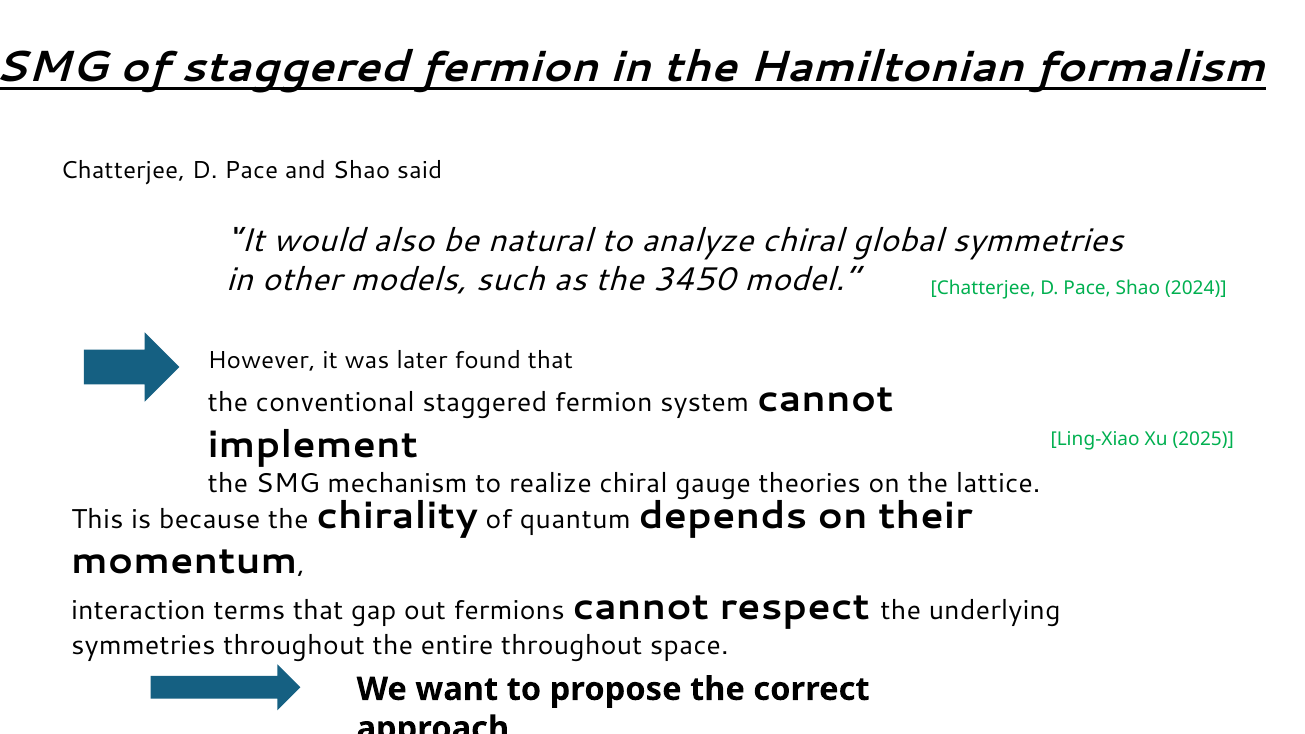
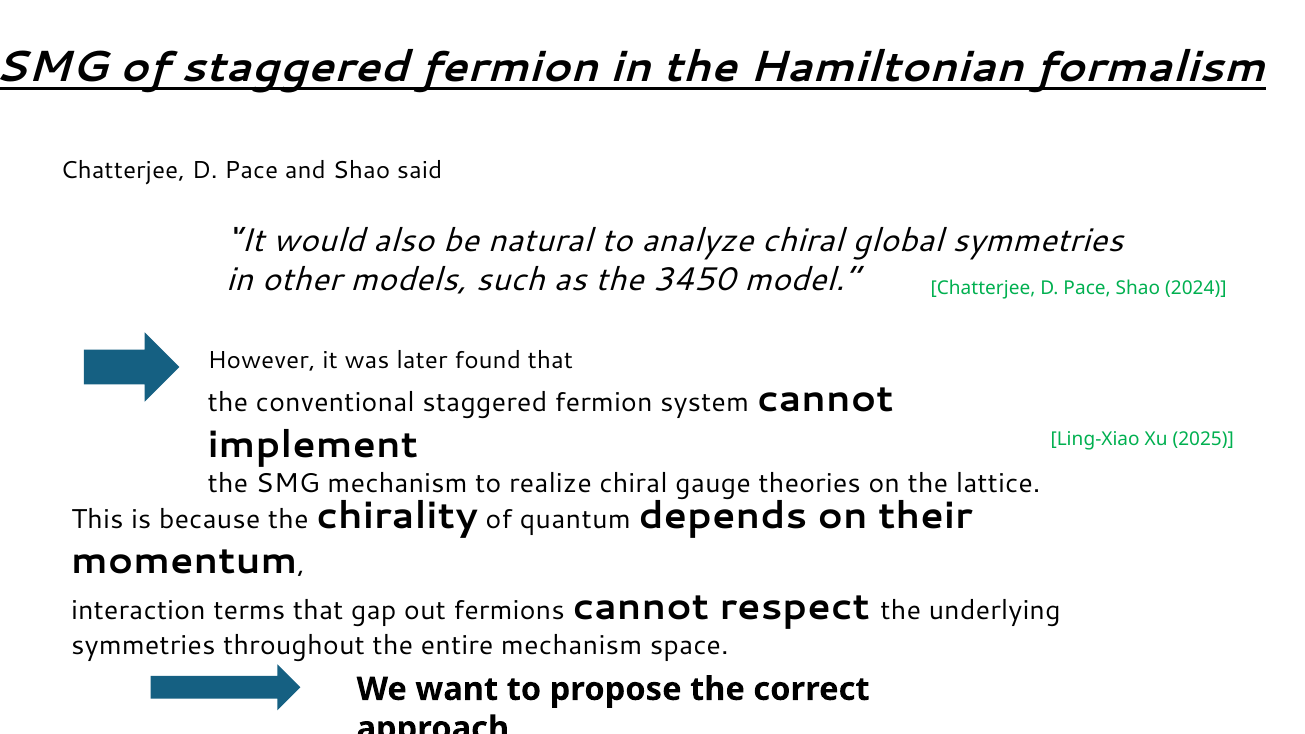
entire throughout: throughout -> mechanism
